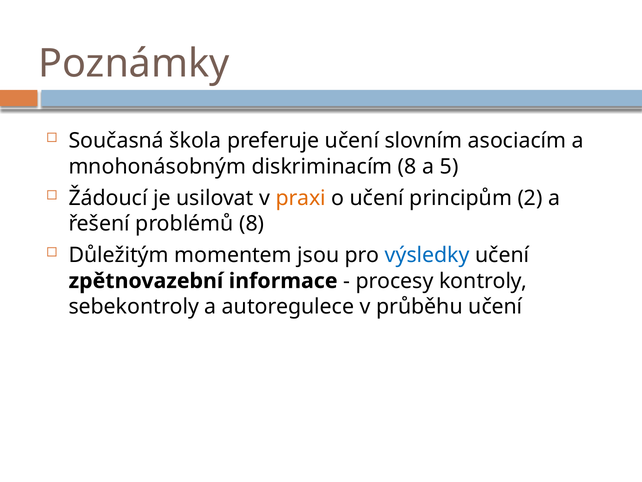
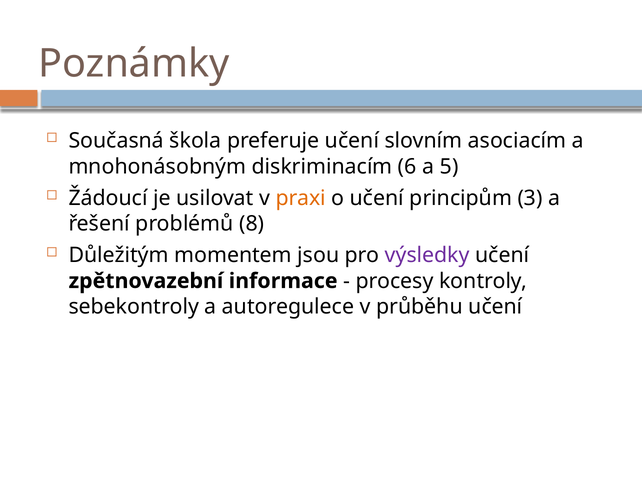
diskriminacím 8: 8 -> 6
2: 2 -> 3
výsledky colour: blue -> purple
